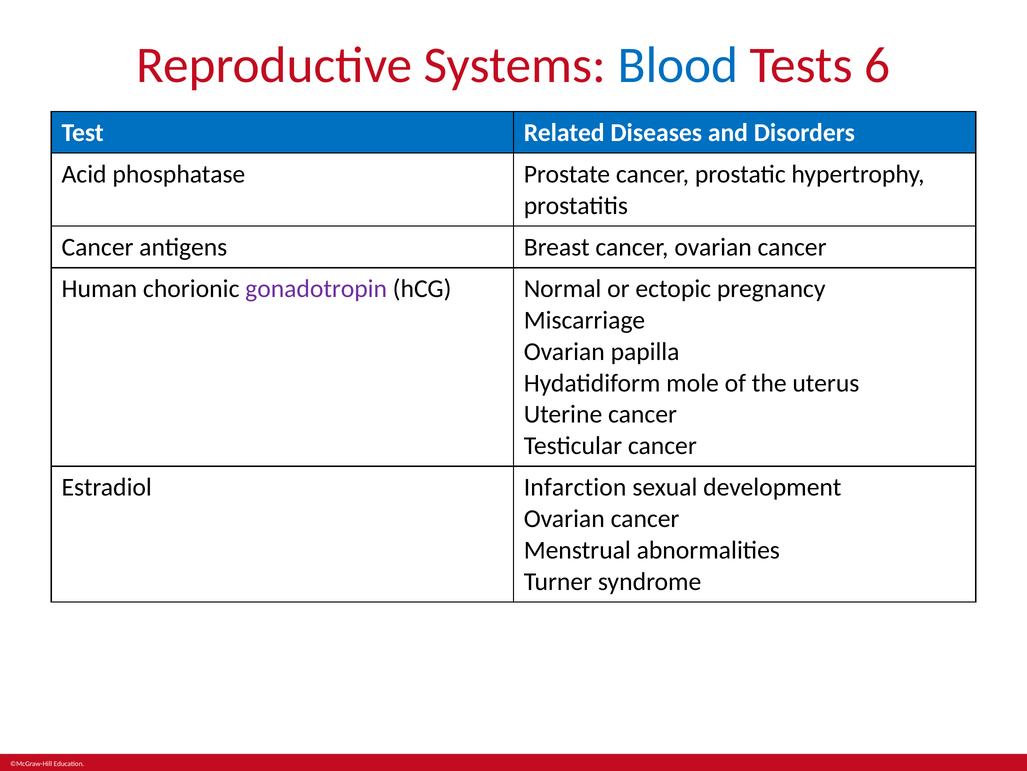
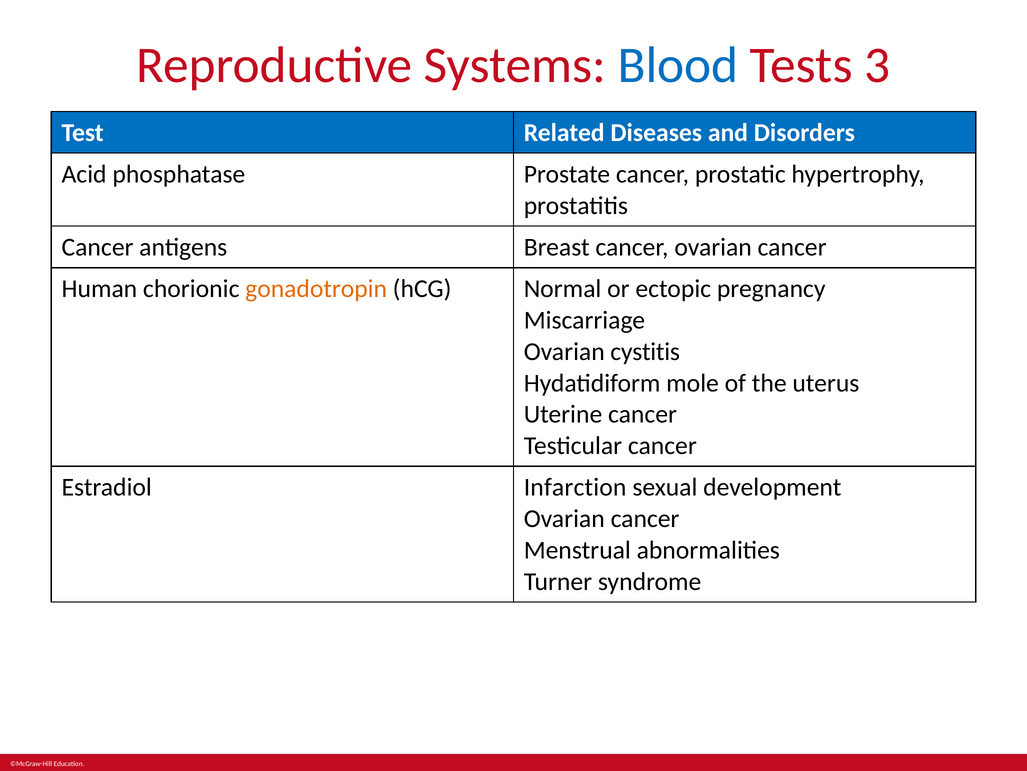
6: 6 -> 3
gonadotropin colour: purple -> orange
papilla: papilla -> cystitis
